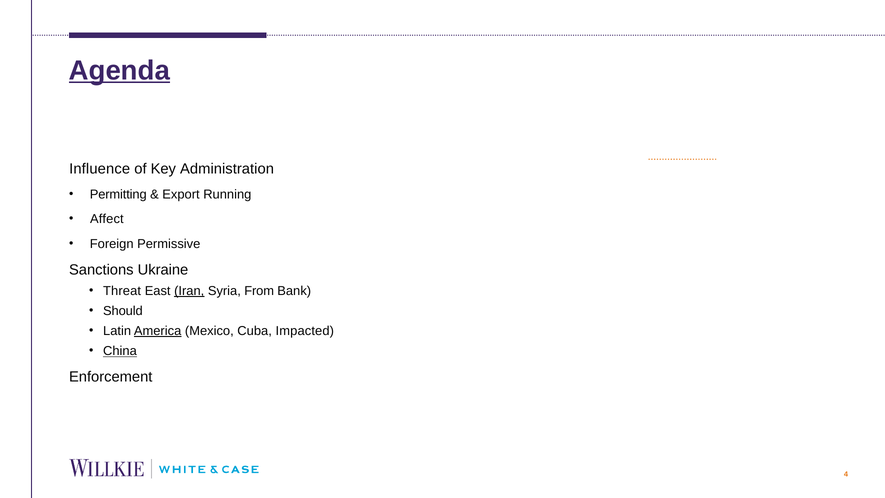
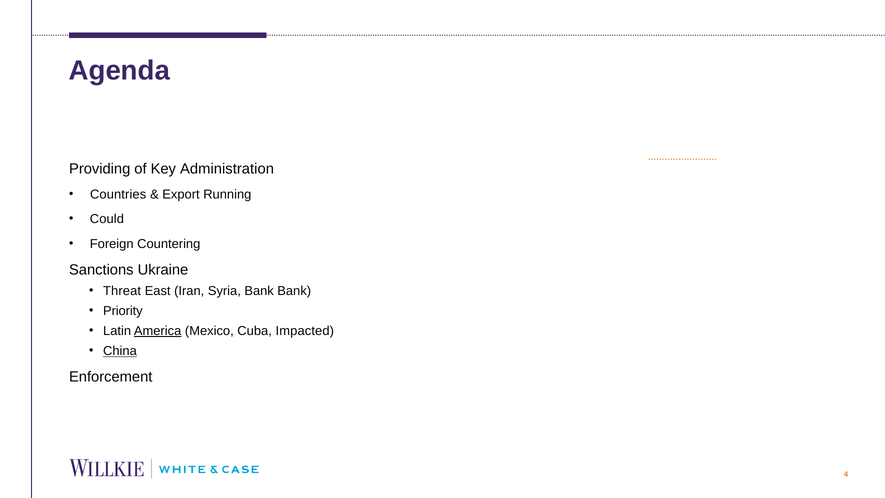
Agenda underline: present -> none
Influence: Influence -> Providing
Permitting: Permitting -> Countries
Affect: Affect -> Could
Permissive: Permissive -> Countering
Iran underline: present -> none
Syria From: From -> Bank
Should: Should -> Priority
